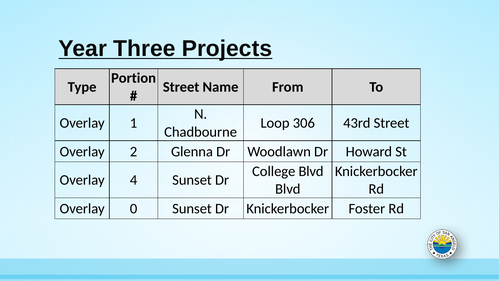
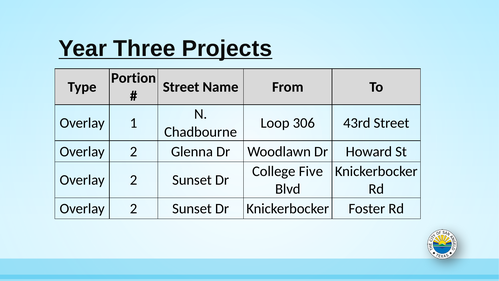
College Blvd: Blvd -> Five
4 at (134, 180): 4 -> 2
0 at (134, 208): 0 -> 2
